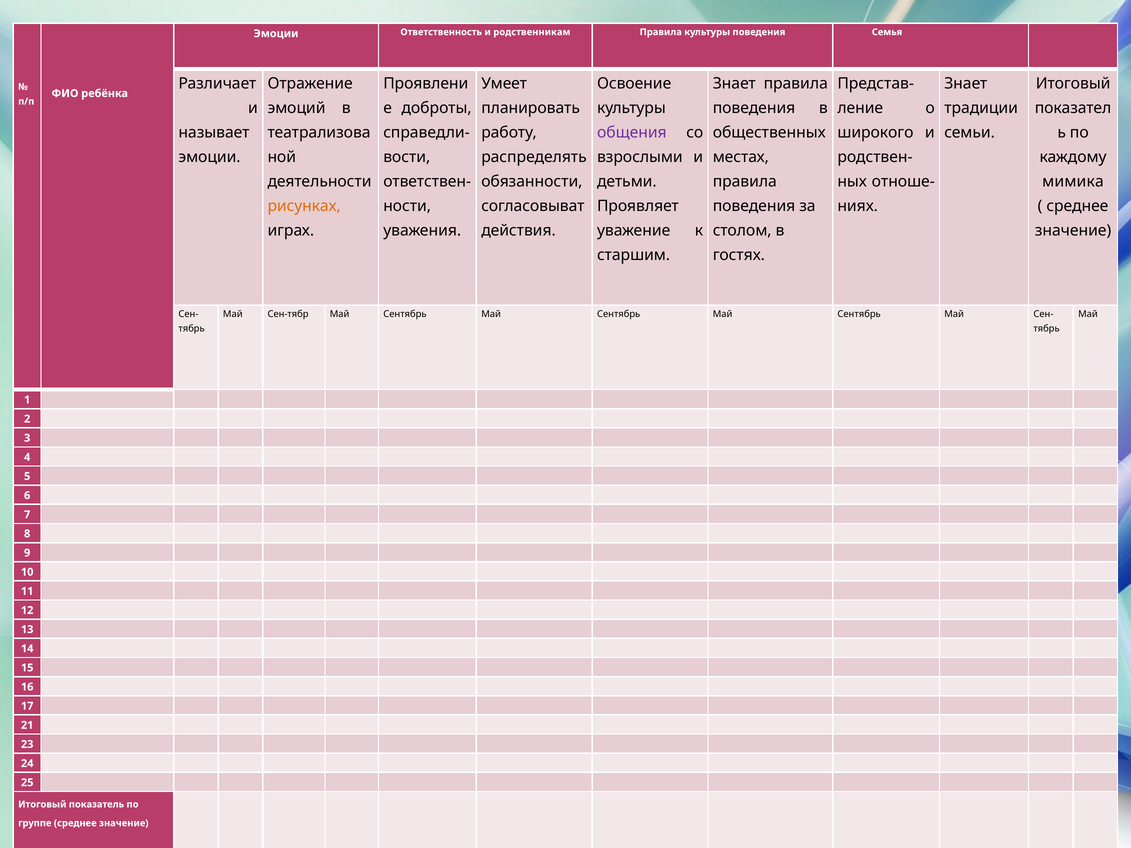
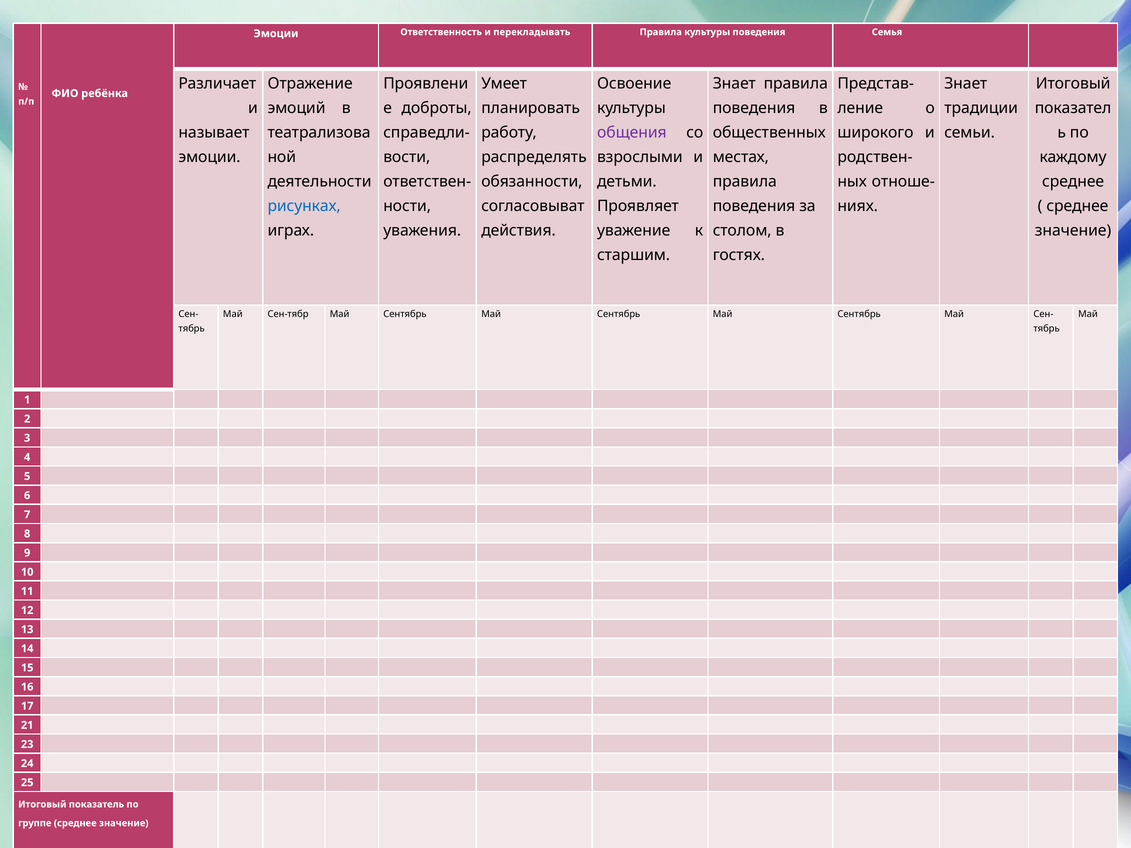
родственникам: родственникам -> перекладывать
мимика at (1073, 182): мимика -> среднее
рисунках colour: orange -> blue
